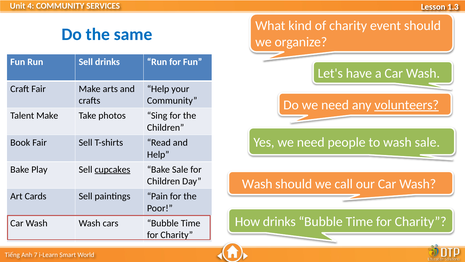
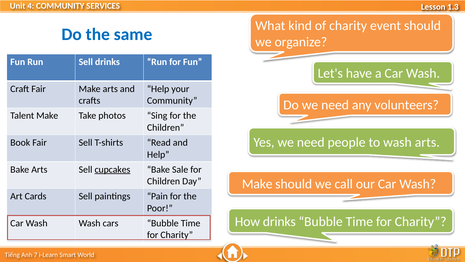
volunteers underline: present -> none
wash sale: sale -> arts
Bake Play: Play -> Arts
Wash at (257, 184): Wash -> Make
